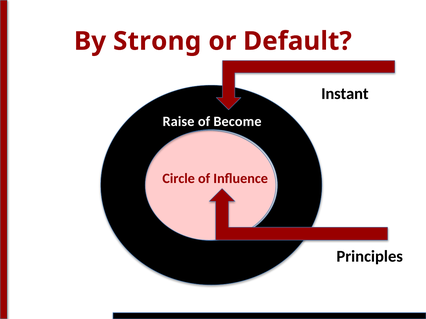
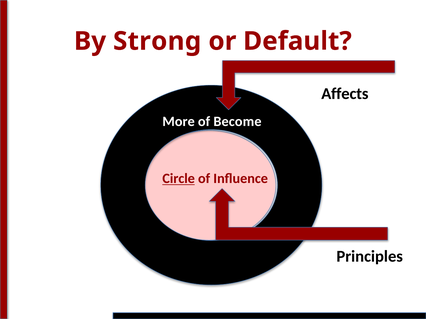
Instant: Instant -> Affects
Raise: Raise -> More
Circle underline: none -> present
